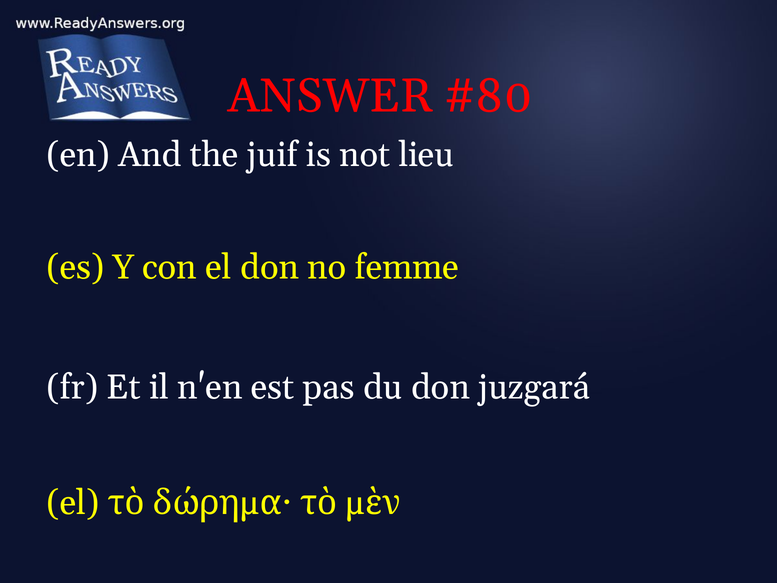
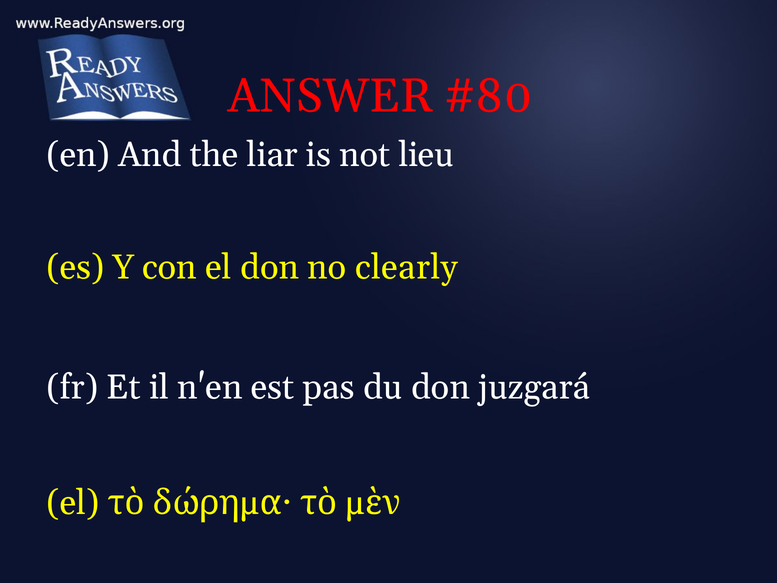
juif: juif -> liar
femme: femme -> clearly
